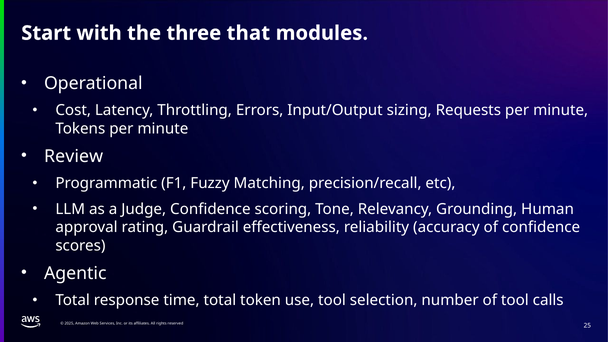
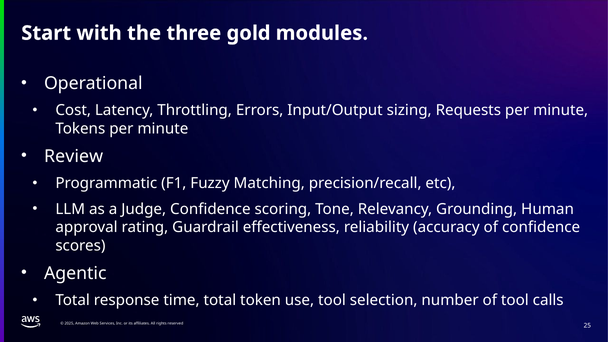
that: that -> gold
